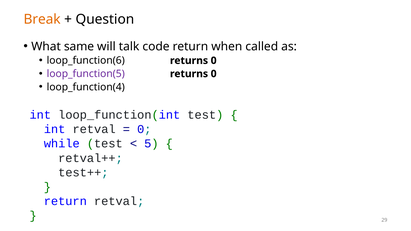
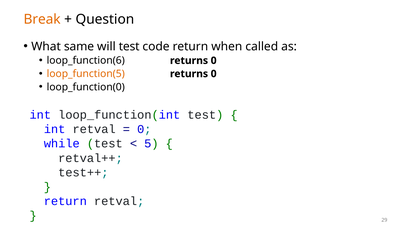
will talk: talk -> test
loop_function(5 colour: purple -> orange
loop_function(4: loop_function(4 -> loop_function(0
